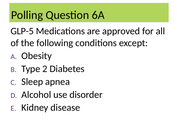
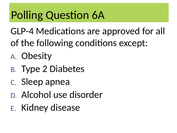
GLP-5: GLP-5 -> GLP-4
